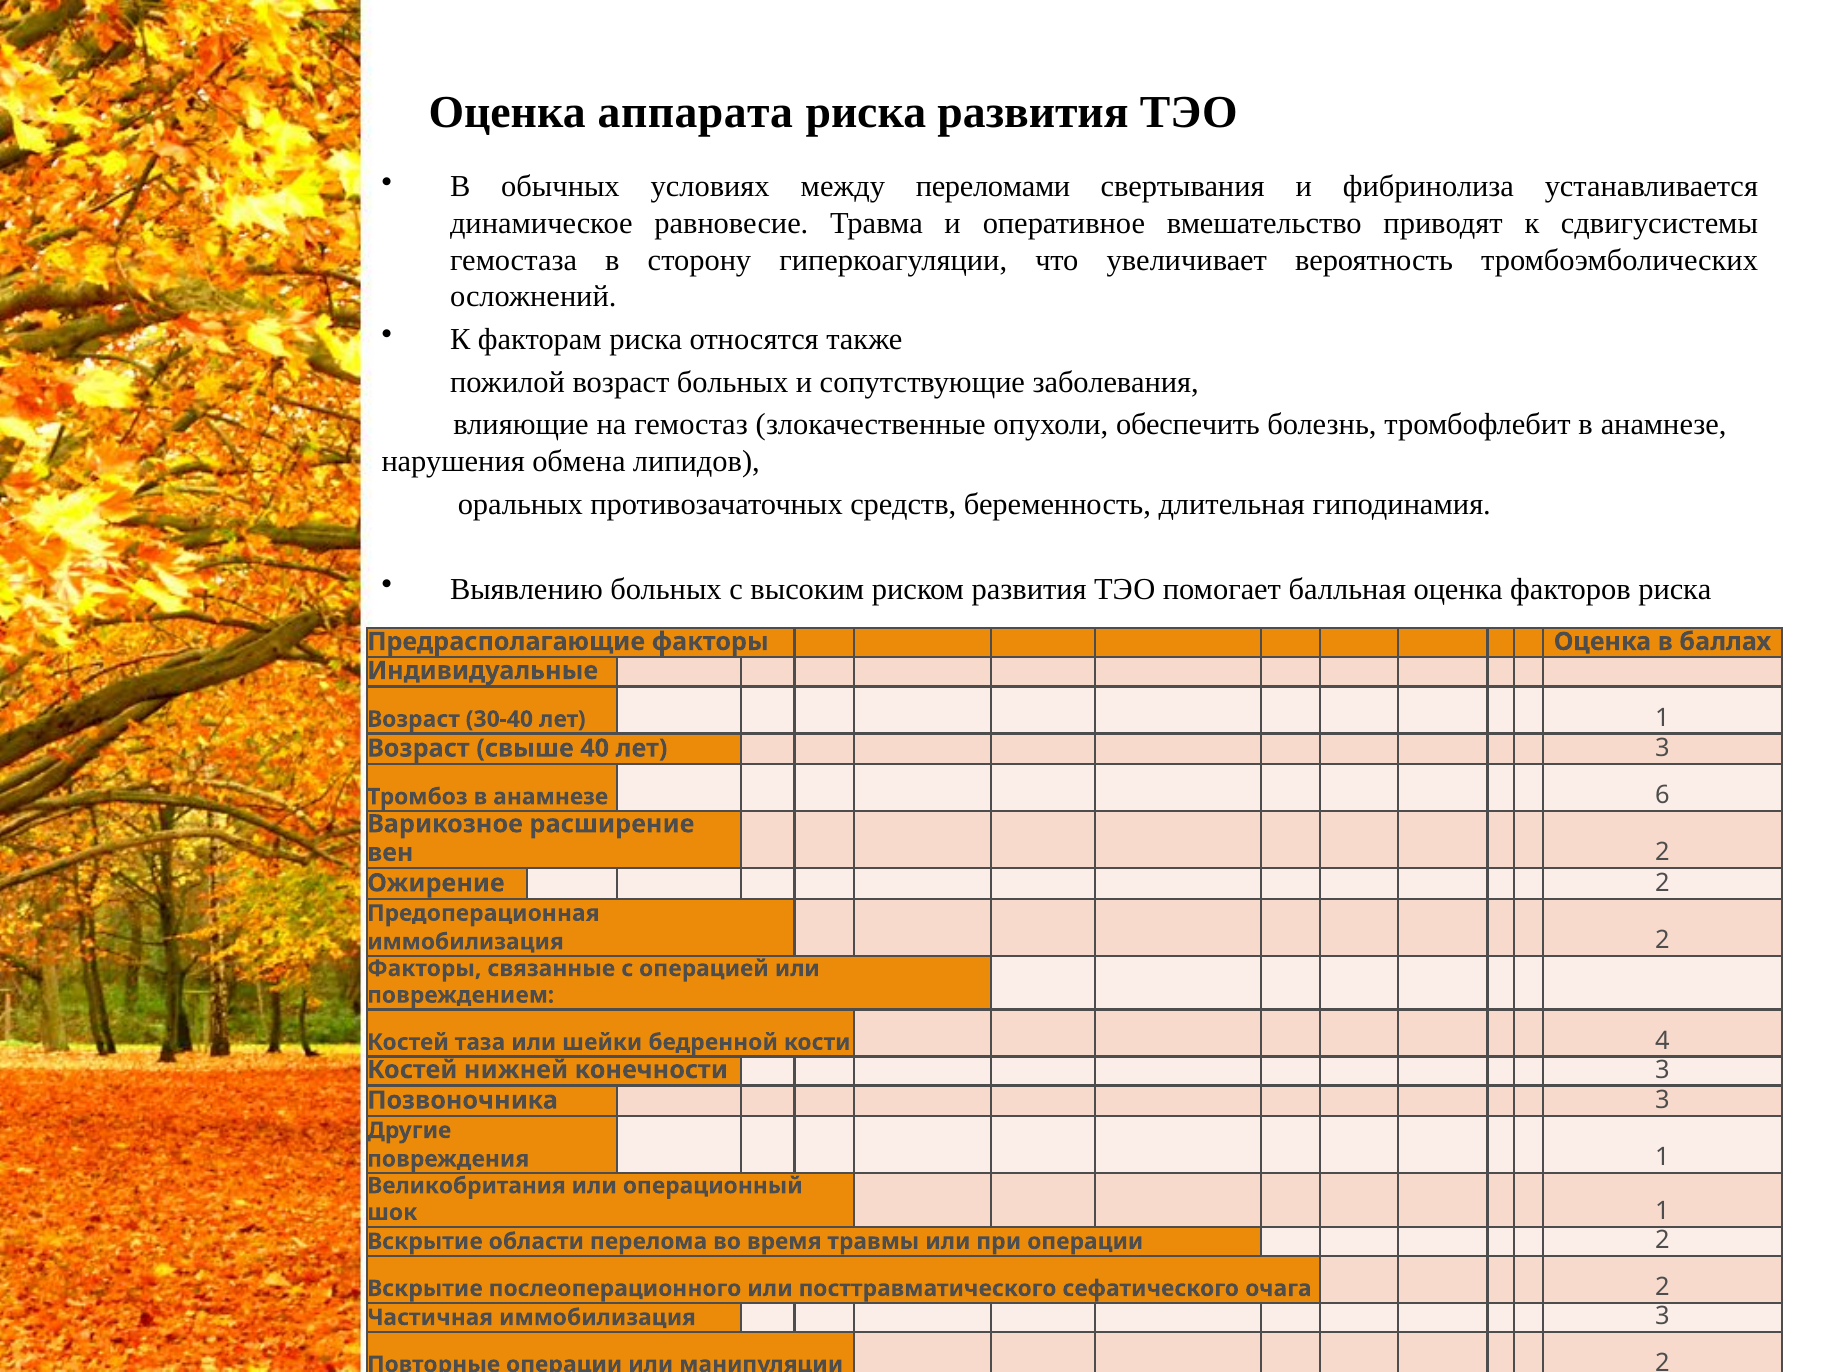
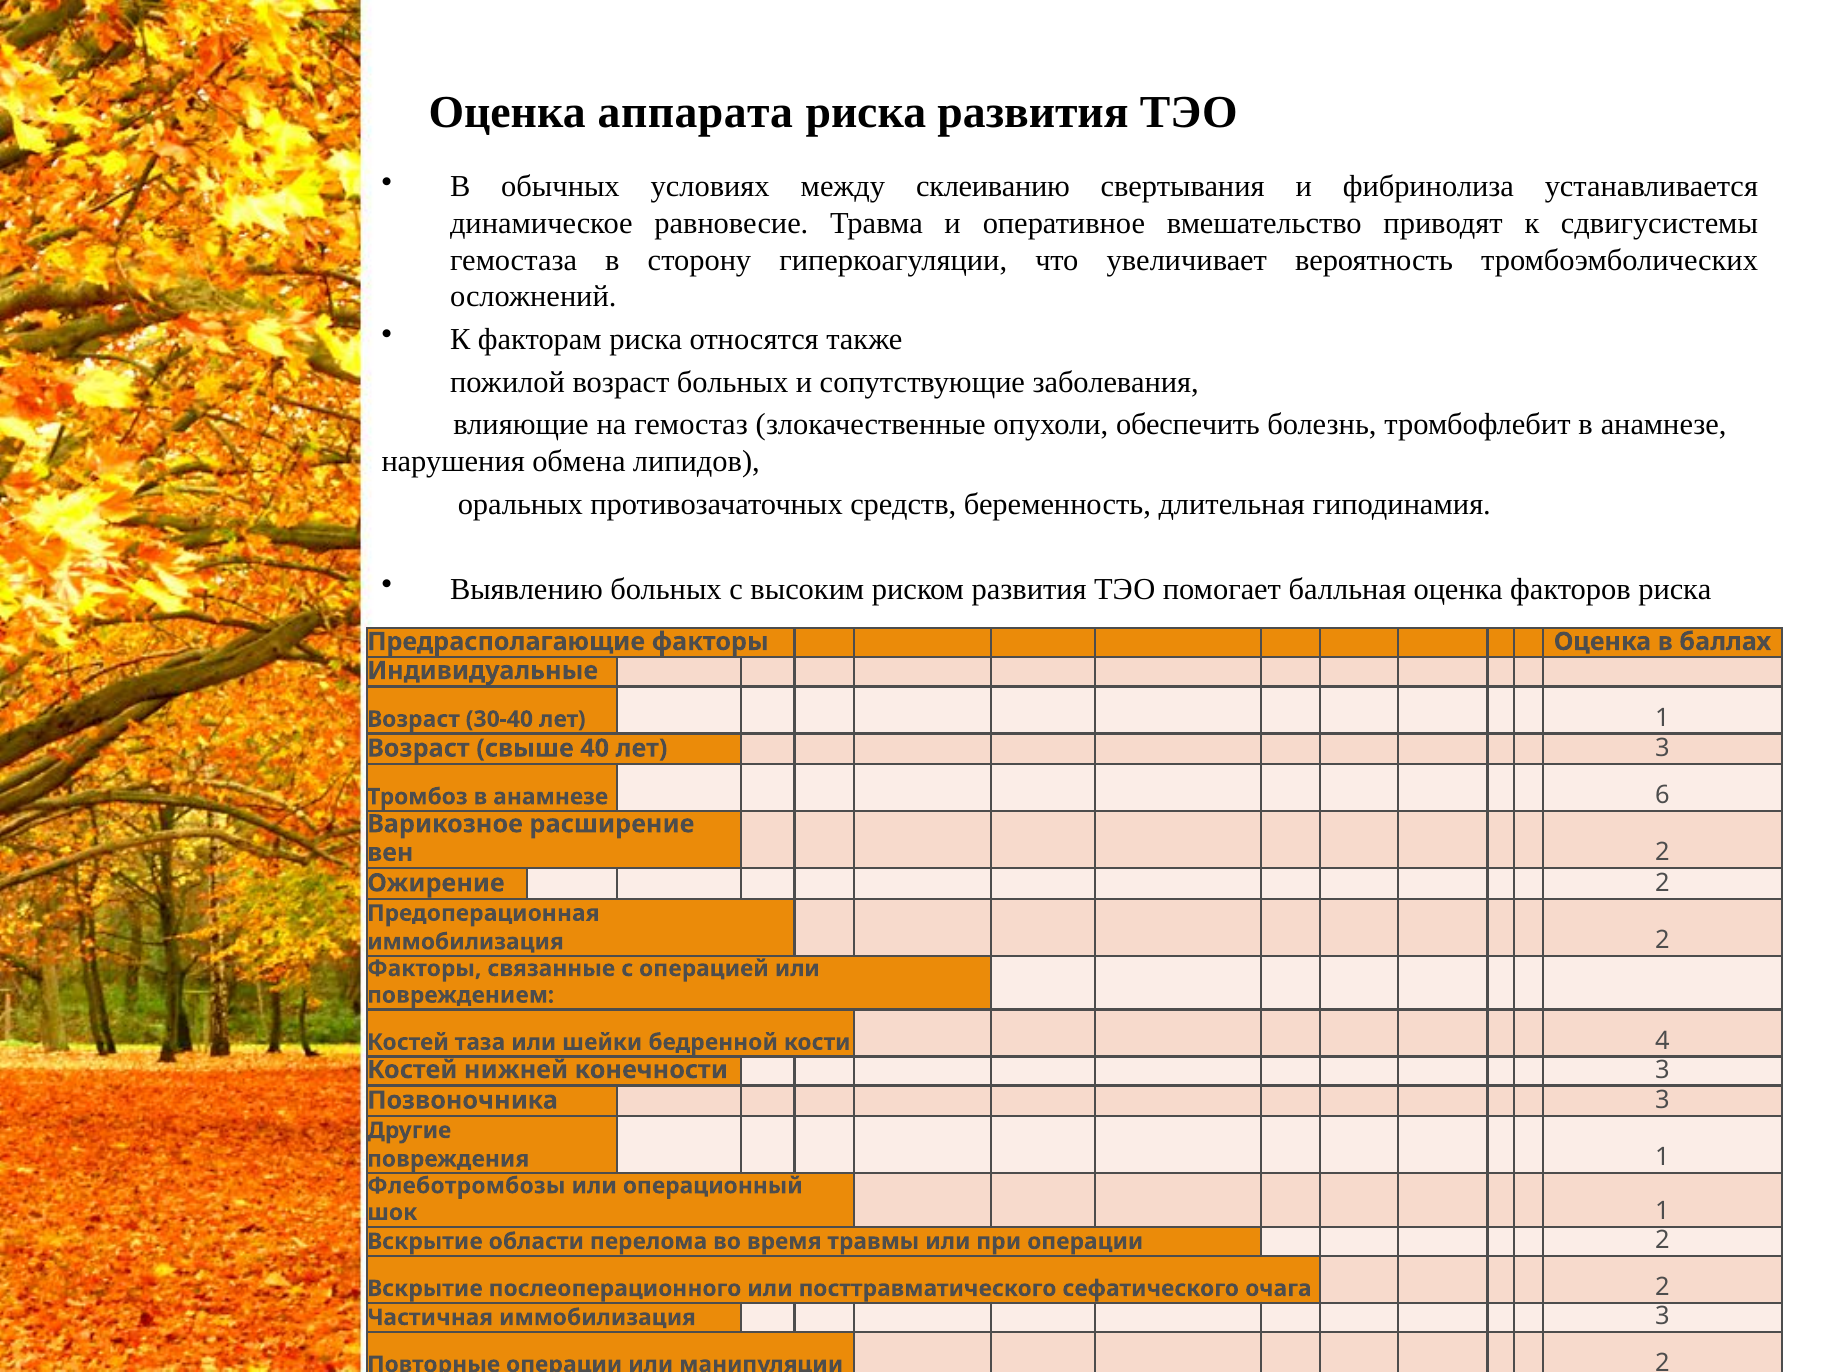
переломами: переломами -> склеиванию
Великобритания: Великобритания -> Флеботромбозы
